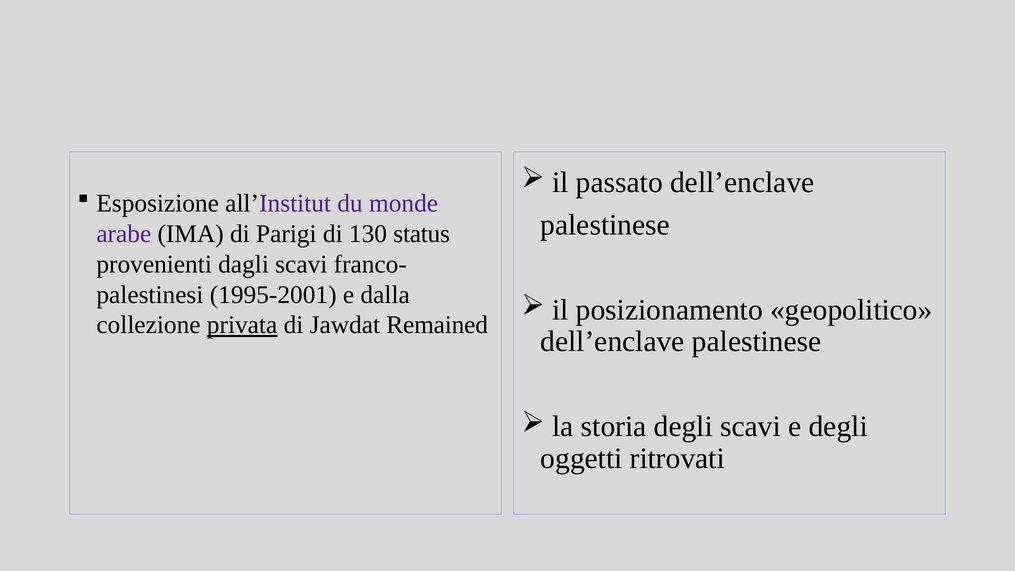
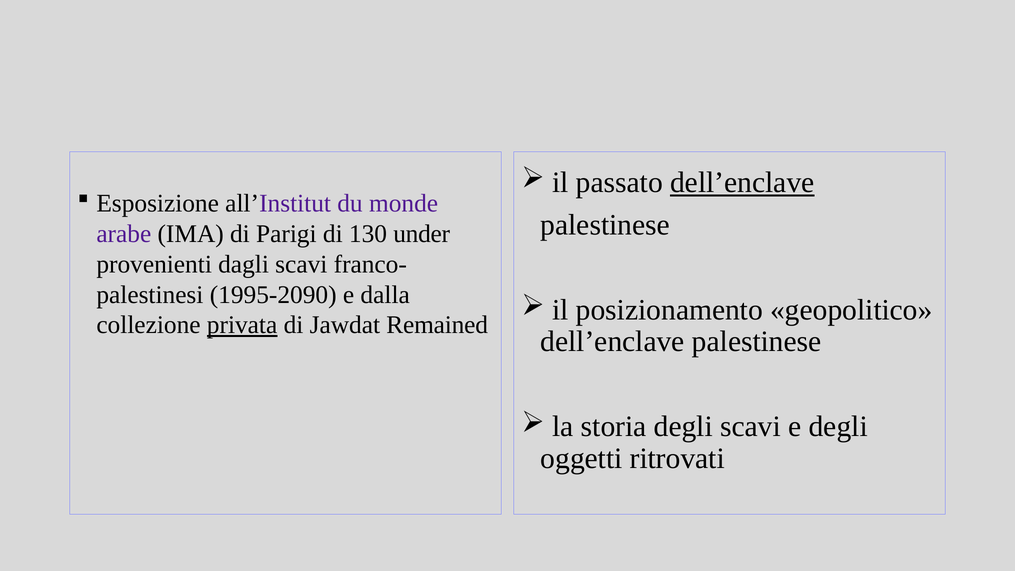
dell’enclave at (742, 183) underline: none -> present
status: status -> under
1995-2001: 1995-2001 -> 1995-2090
